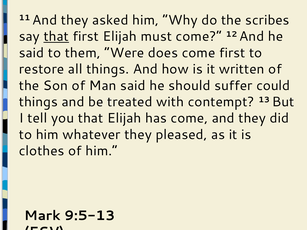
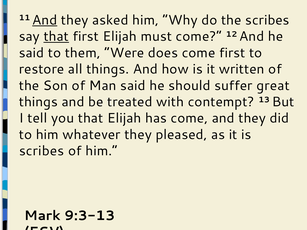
And at (45, 20) underline: none -> present
could: could -> great
clothes at (42, 151): clothes -> scribes
9:5-13: 9:5-13 -> 9:3-13
